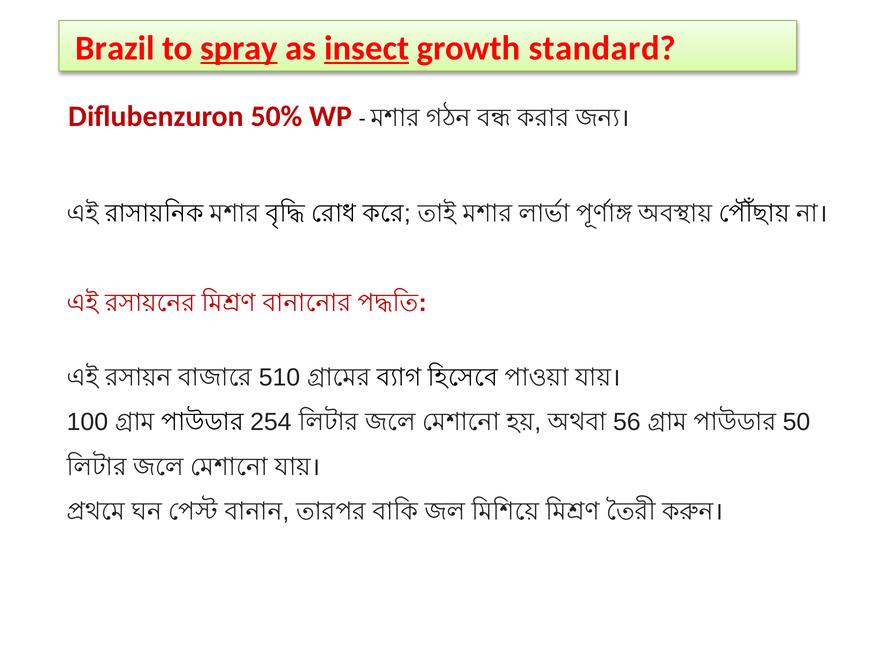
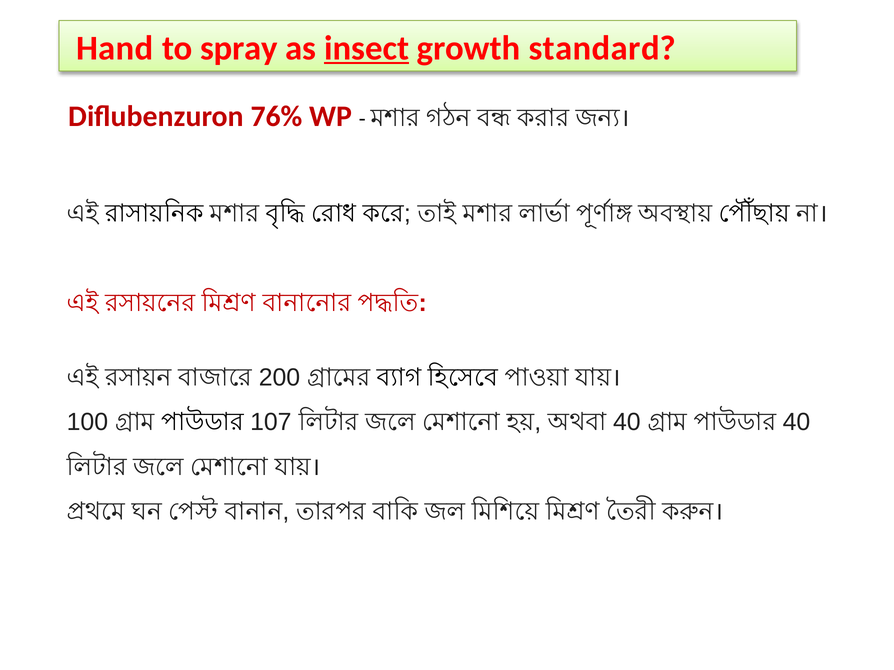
Brazil: Brazil -> Hand
spray underline: present -> none
50%: 50% -> 76%
510: 510 -> 200
254: 254 -> 107
56 at (627, 422): 56 -> 40
50 at (796, 422): 50 -> 40
